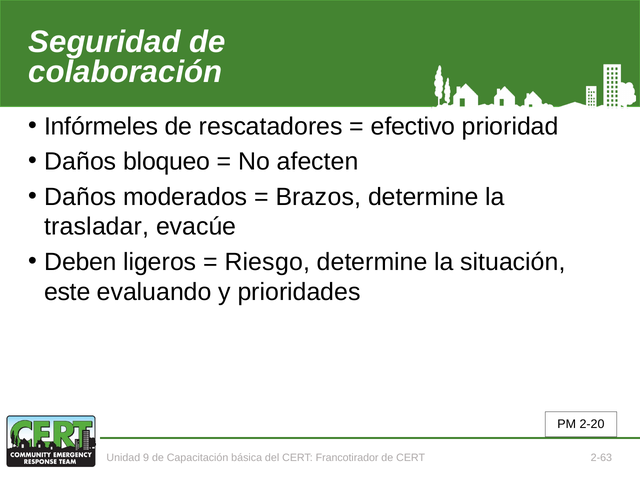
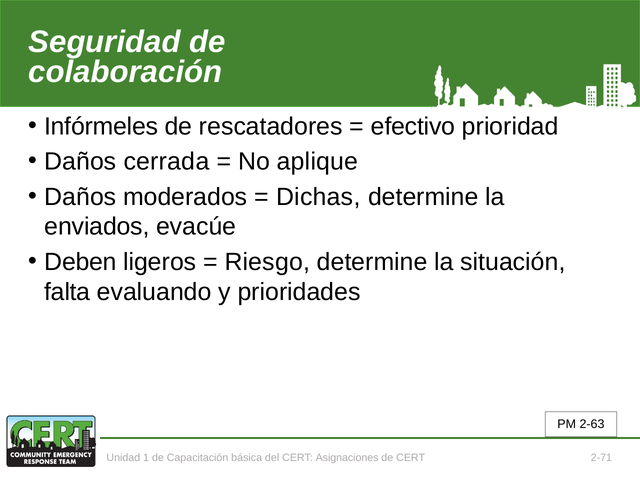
bloqueo: bloqueo -> cerrada
afecten: afecten -> aplique
Brazos: Brazos -> Dichas
trasladar: trasladar -> enviados
este: este -> falta
2-20: 2-20 -> 2-63
9: 9 -> 1
Francotirador: Francotirador -> Asignaciones
2-63: 2-63 -> 2-71
